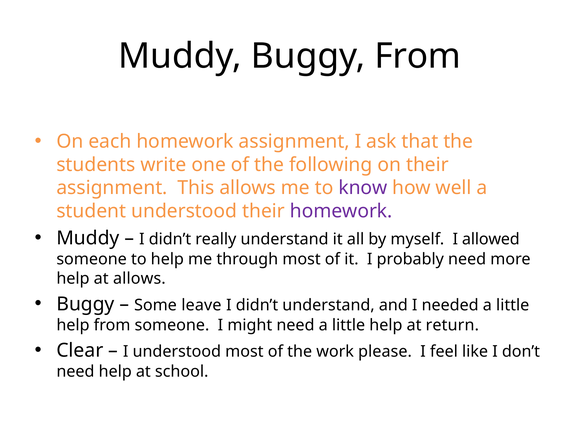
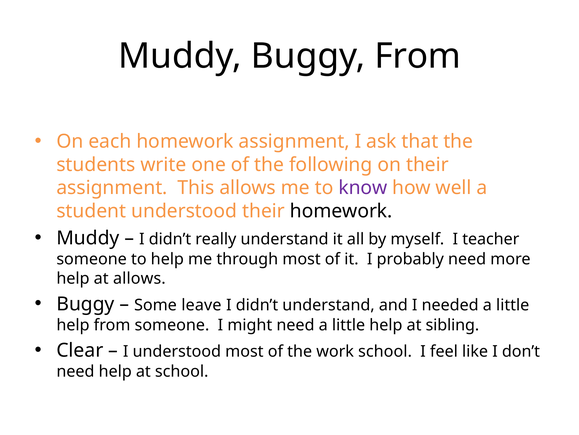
homework at (341, 211) colour: purple -> black
allowed: allowed -> teacher
return: return -> sibling
work please: please -> school
